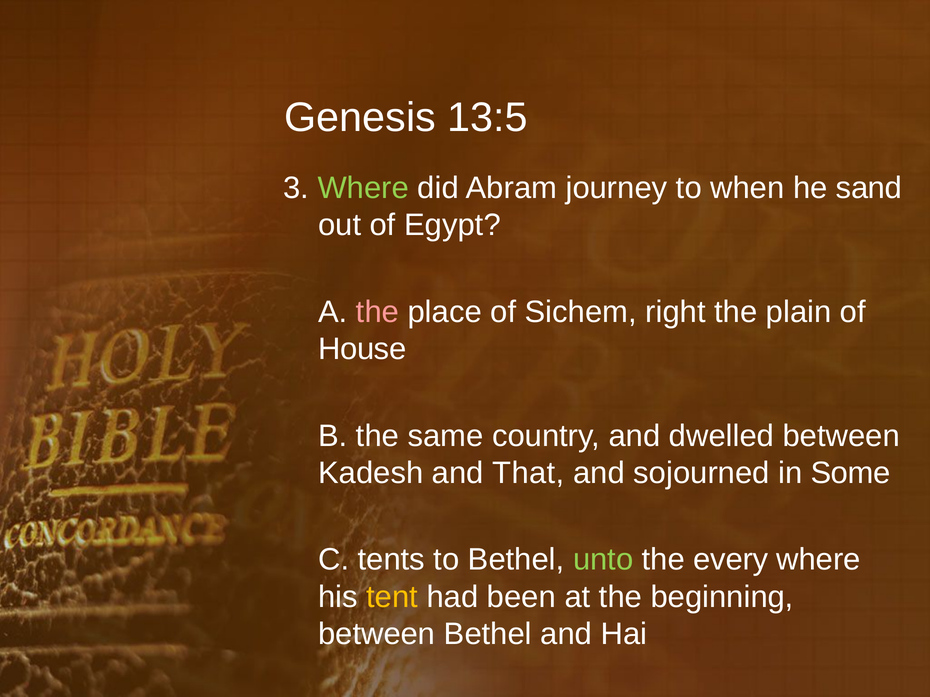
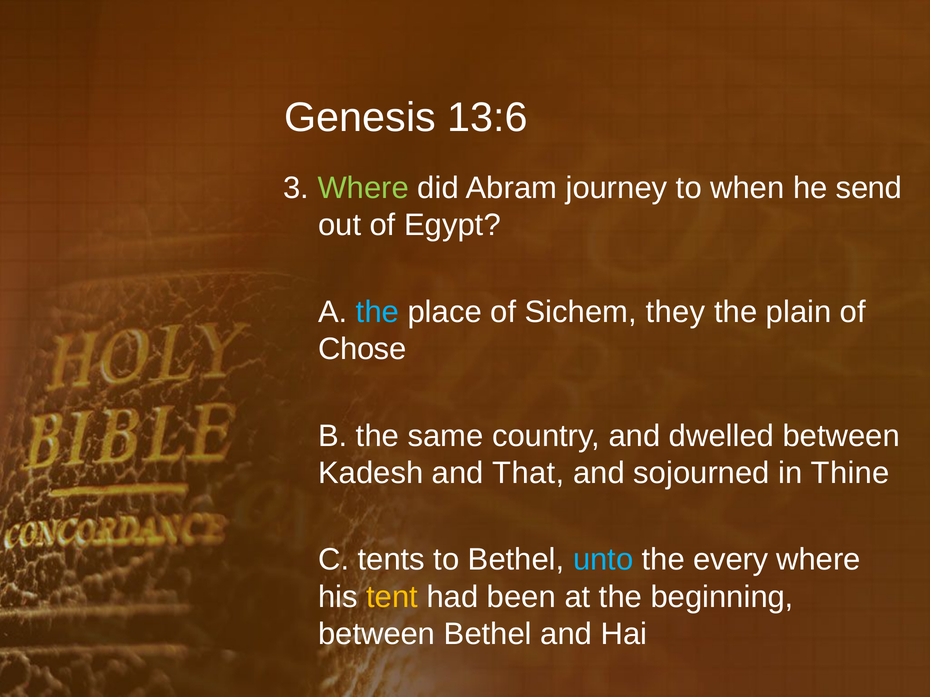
13:5: 13:5 -> 13:6
sand: sand -> send
the at (378, 312) colour: pink -> light blue
right: right -> they
House: House -> Chose
Some: Some -> Thine
unto colour: light green -> light blue
